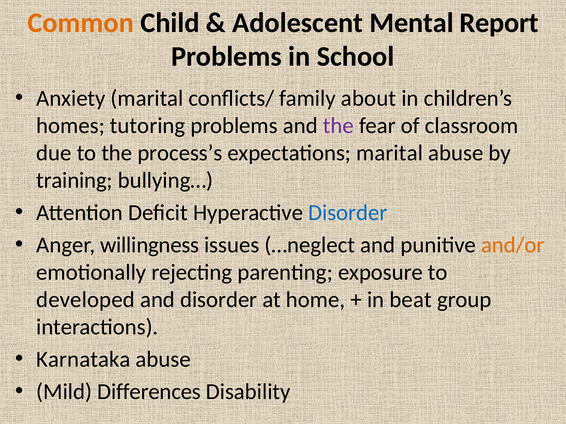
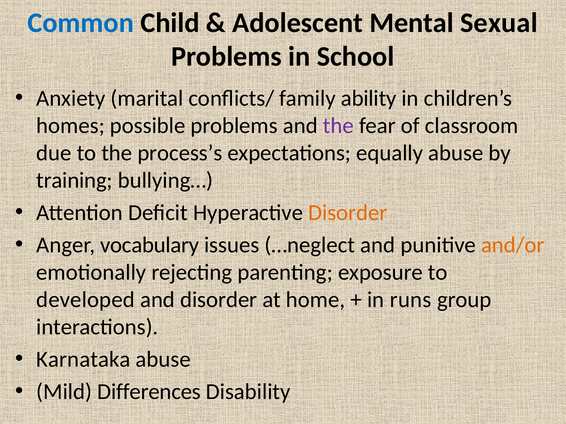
Common colour: orange -> blue
Report: Report -> Sexual
about: about -> ability
tutoring: tutoring -> possible
expectations marital: marital -> equally
Disorder at (348, 213) colour: blue -> orange
willingness: willingness -> vocabulary
beat: beat -> runs
